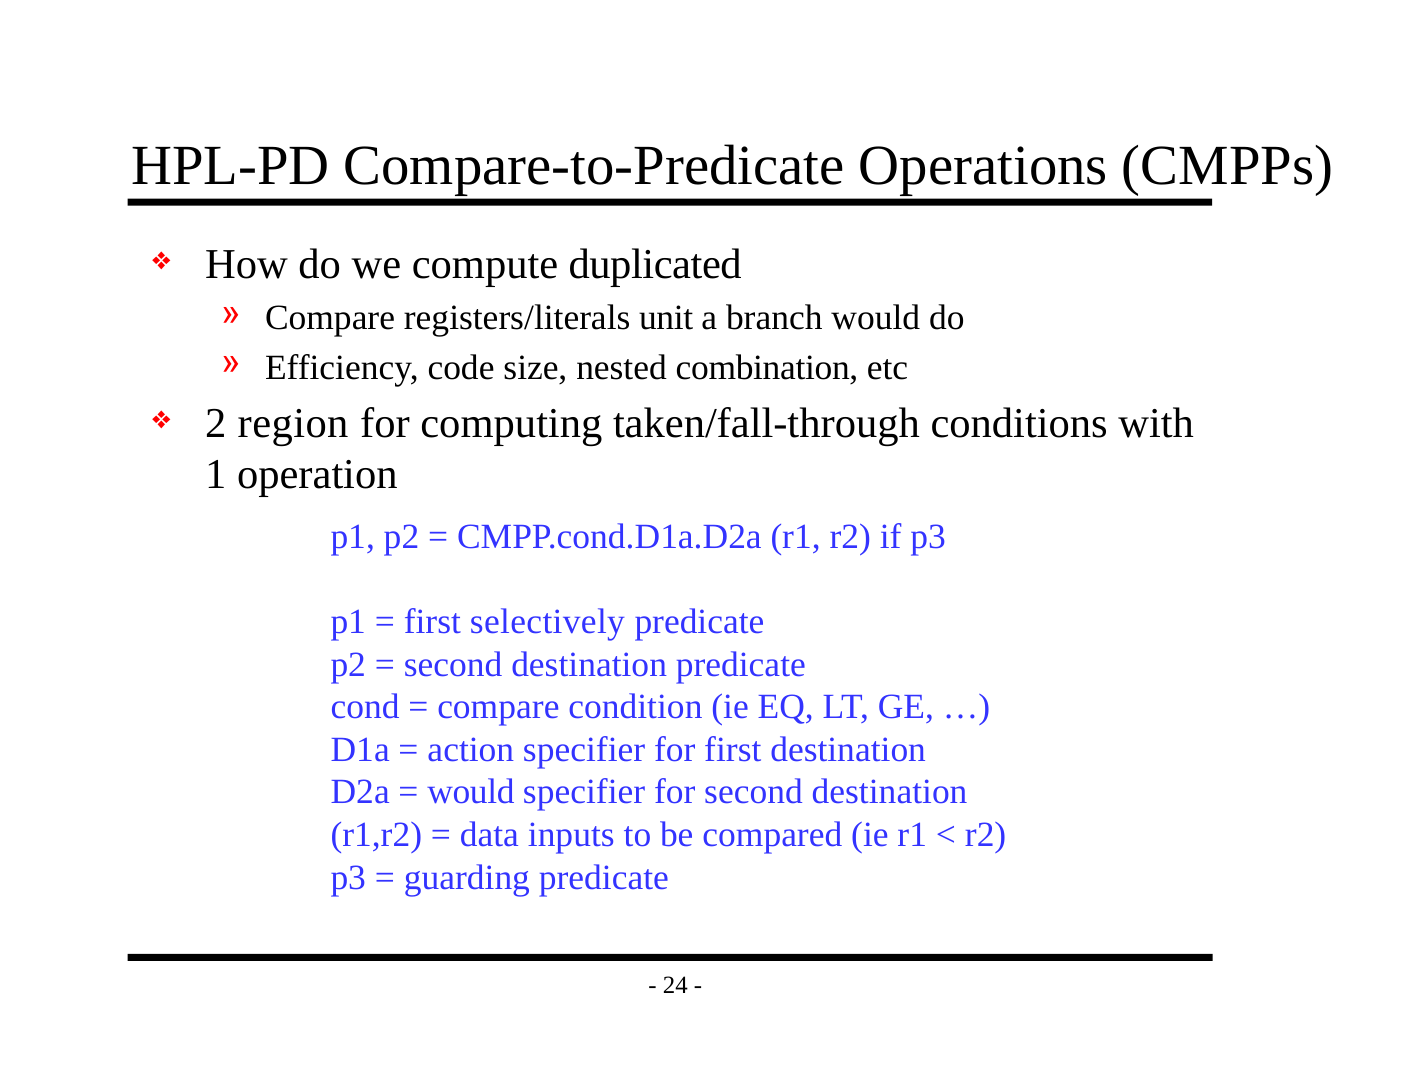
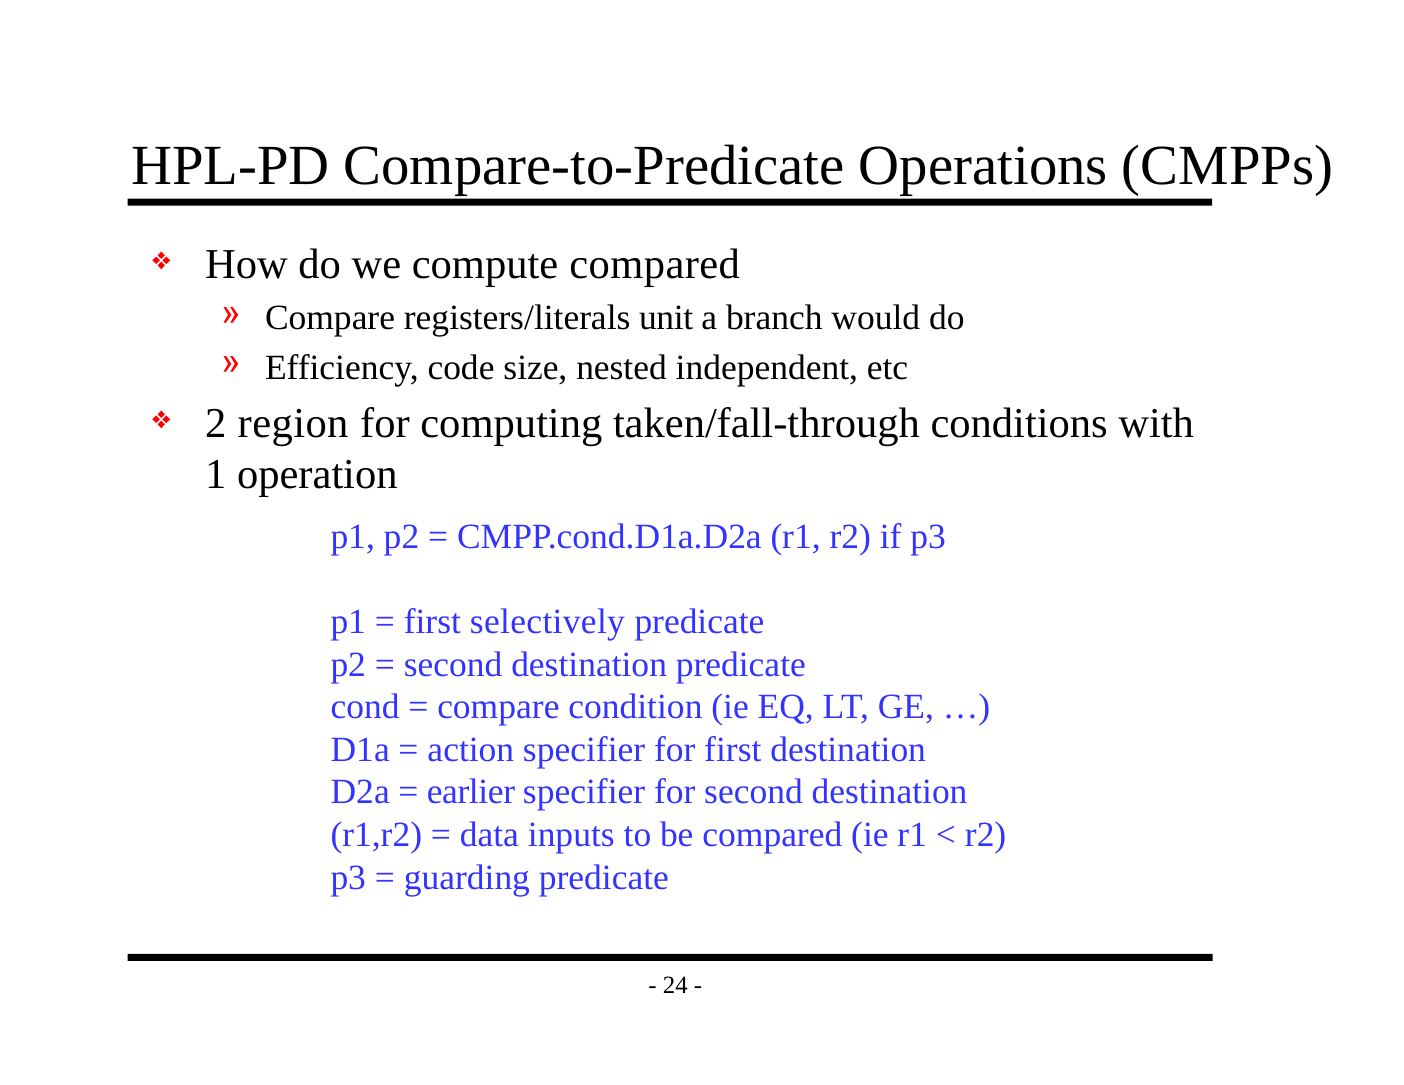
compute duplicated: duplicated -> compared
combination: combination -> independent
would at (471, 792): would -> earlier
